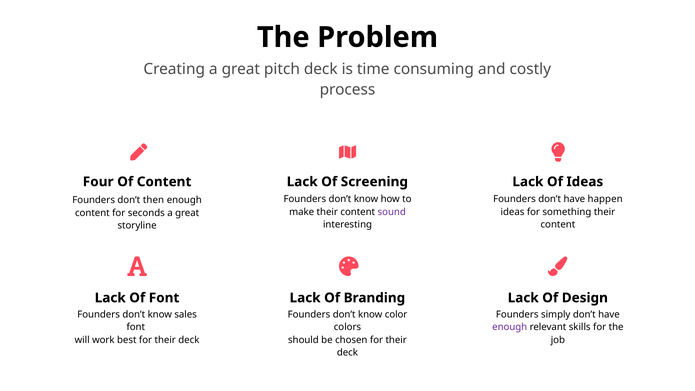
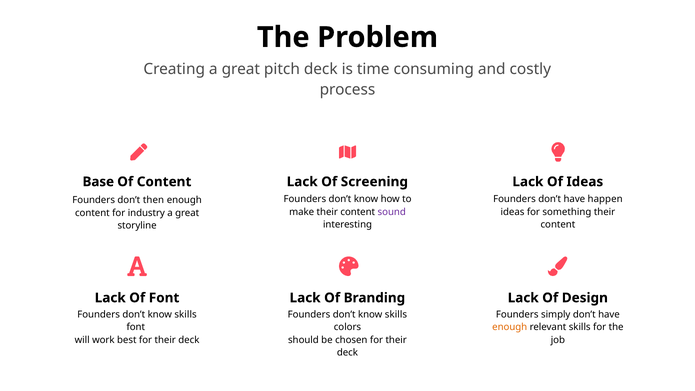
Four: Four -> Base
seconds: seconds -> industry
sales at (186, 314): sales -> skills
color at (396, 314): color -> skills
enough at (510, 327) colour: purple -> orange
